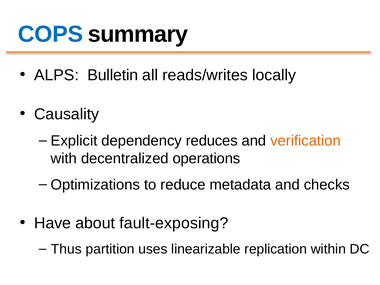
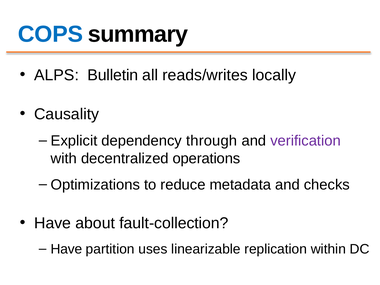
reduces: reduces -> through
verification colour: orange -> purple
fault-exposing: fault-exposing -> fault-collection
Thus at (66, 249): Thus -> Have
